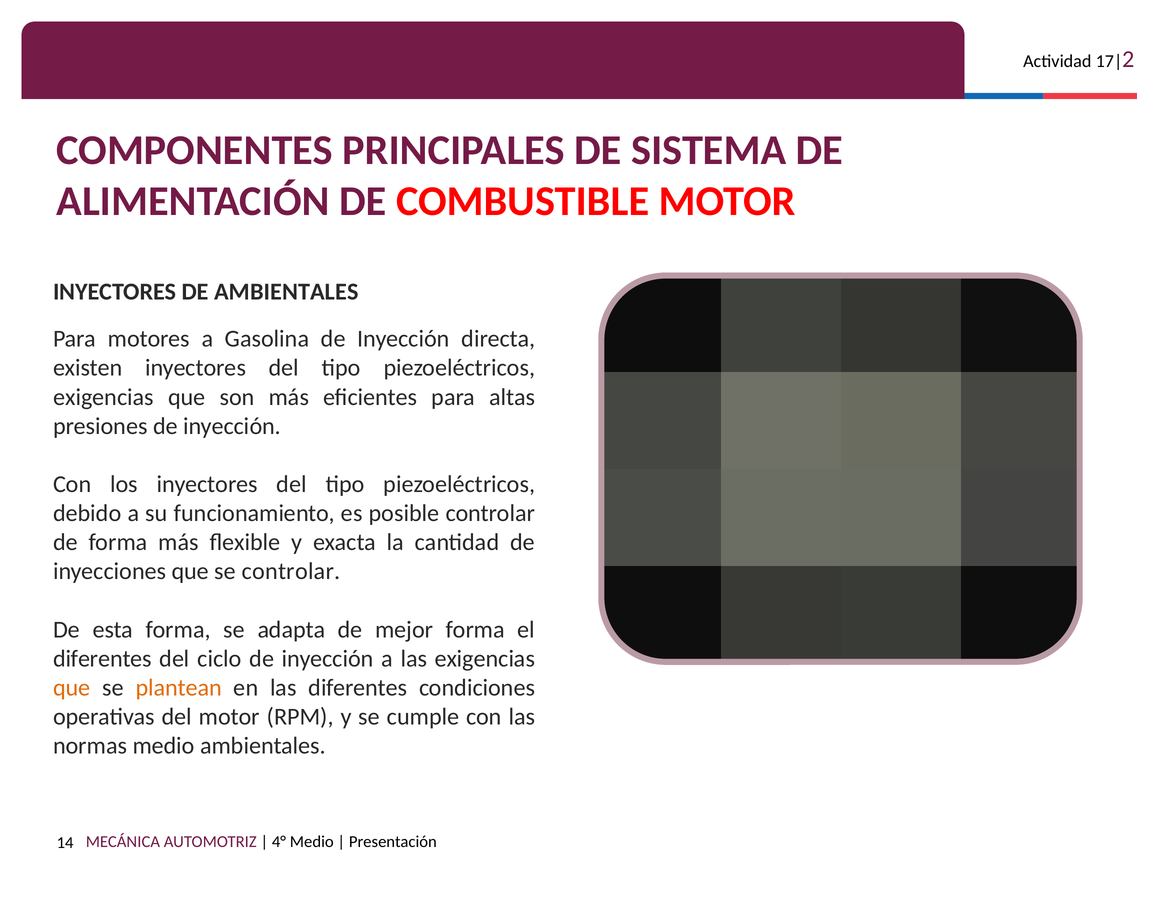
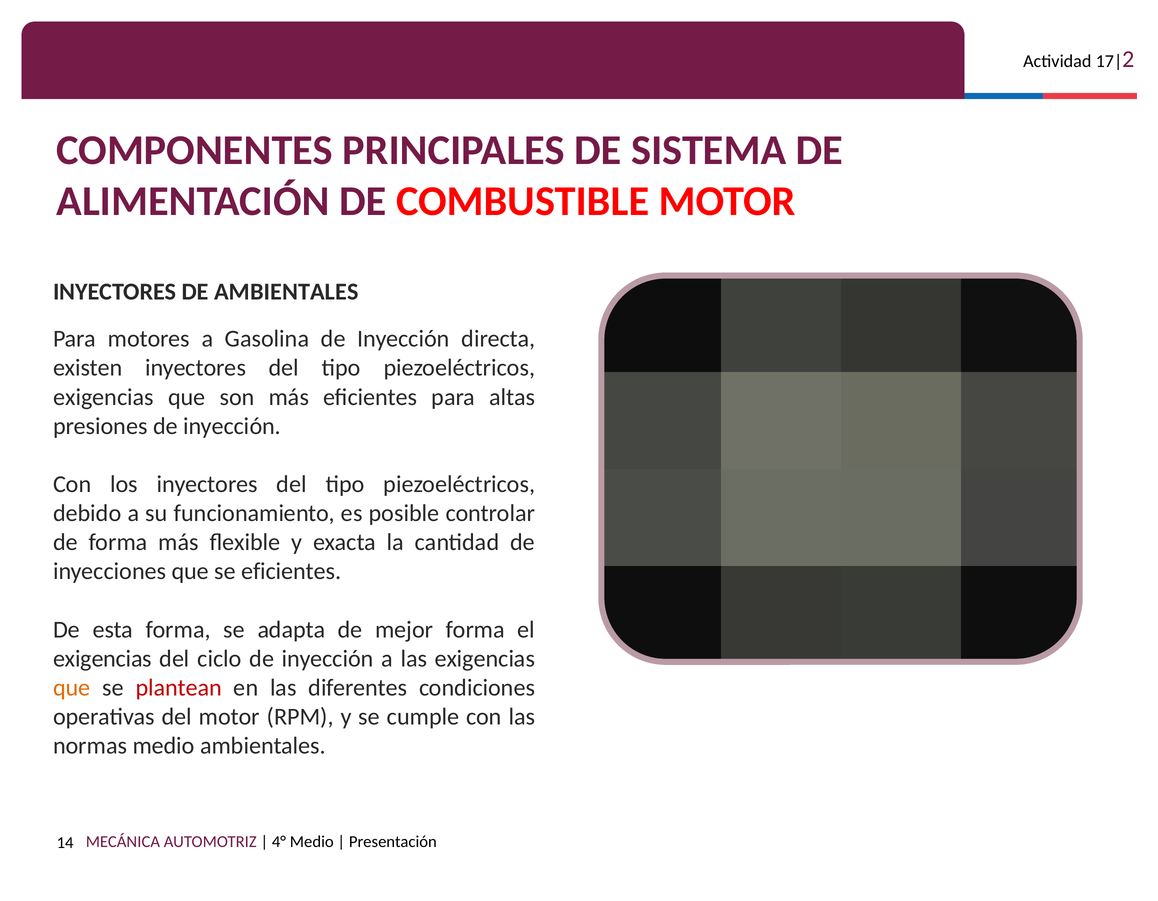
se controlar: controlar -> eficientes
diferentes at (102, 658): diferentes -> exigencias
plantean colour: orange -> red
